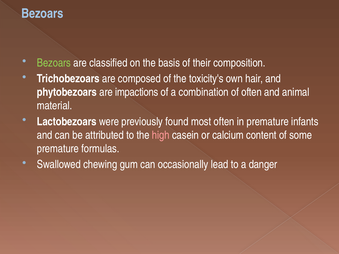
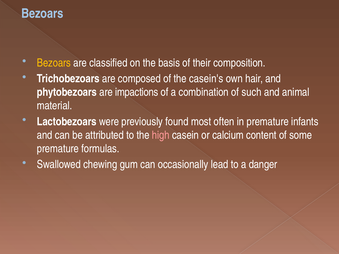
Bezoars at (54, 63) colour: light green -> yellow
toxicity's: toxicity's -> casein's
of often: often -> such
